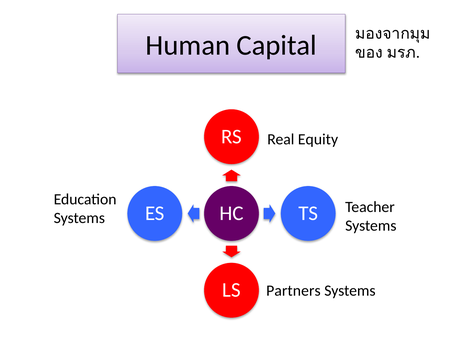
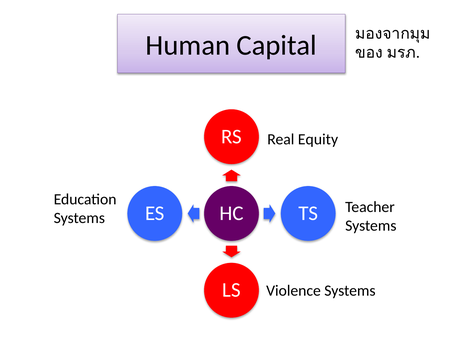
Partners: Partners -> Violence
